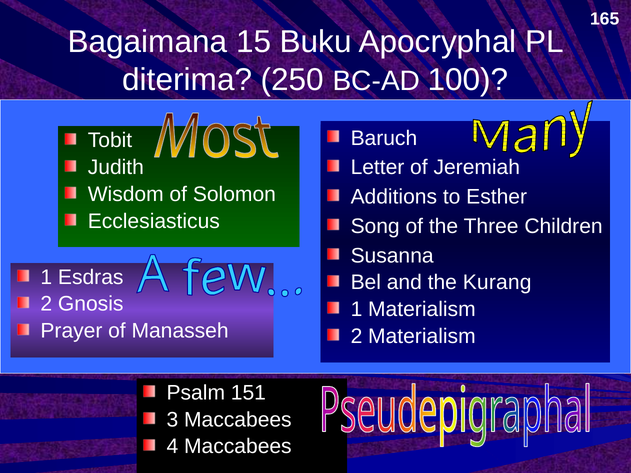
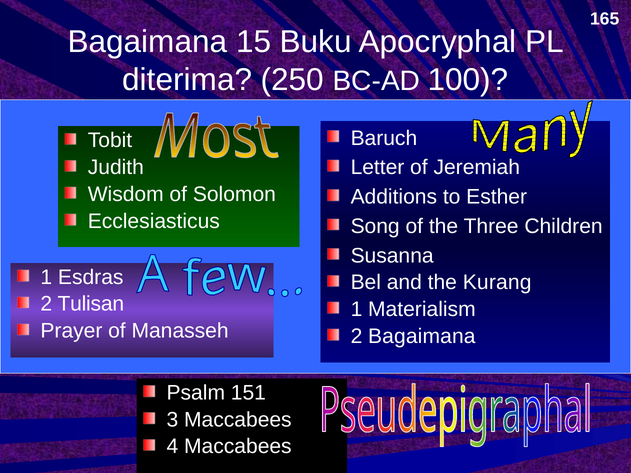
Gnosis: Gnosis -> Tulisan
2 Materialism: Materialism -> Bagaimana
